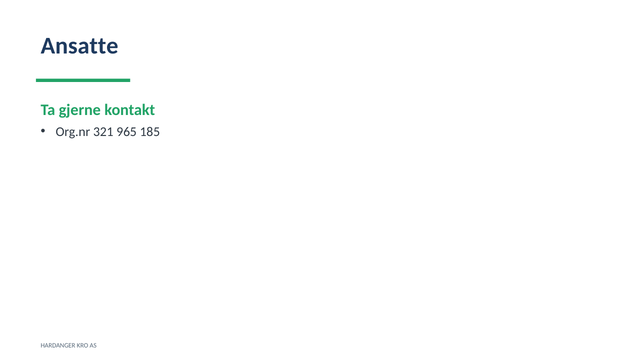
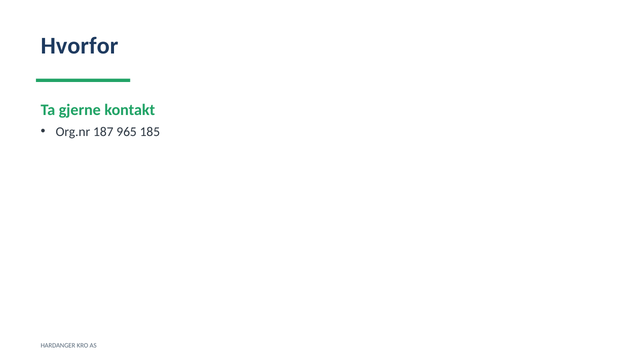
Ansatte: Ansatte -> Hvorfor
321: 321 -> 187
